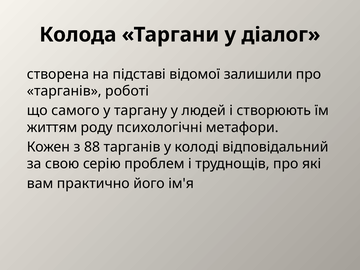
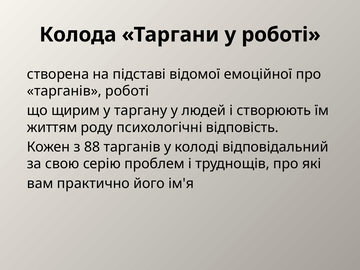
у діалог: діалог -> роботі
залишили: залишили -> емоційної
самого: самого -> щирим
метафори: метафори -> відповість
